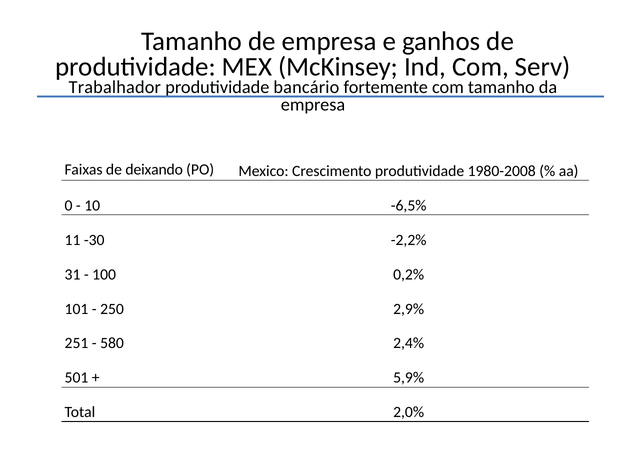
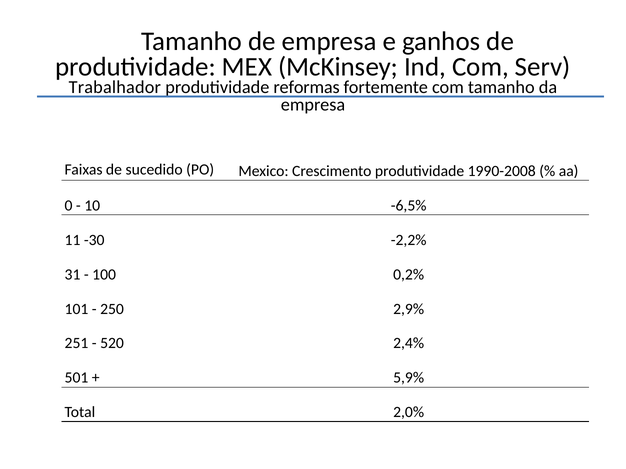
bancário: bancário -> reformas
deixando: deixando -> sucedido
1980-2008: 1980-2008 -> 1990-2008
580: 580 -> 520
